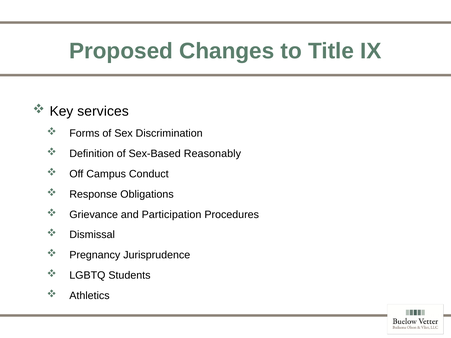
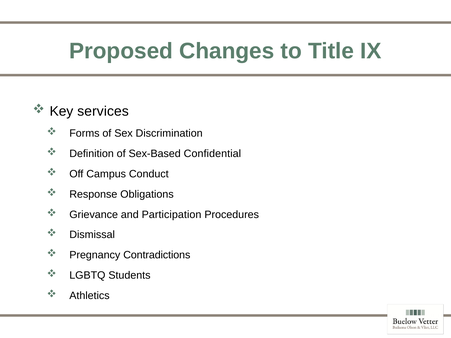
Reasonably: Reasonably -> Confidential
Jurisprudence: Jurisprudence -> Contradictions
